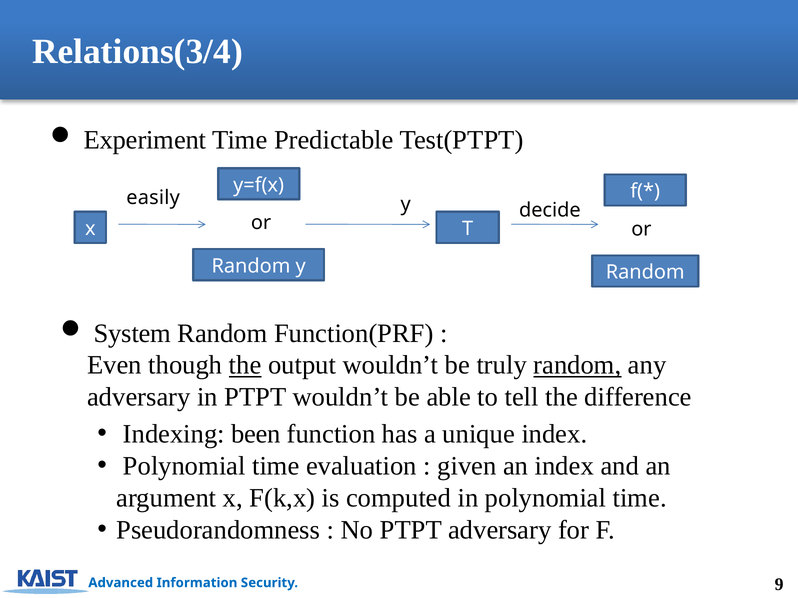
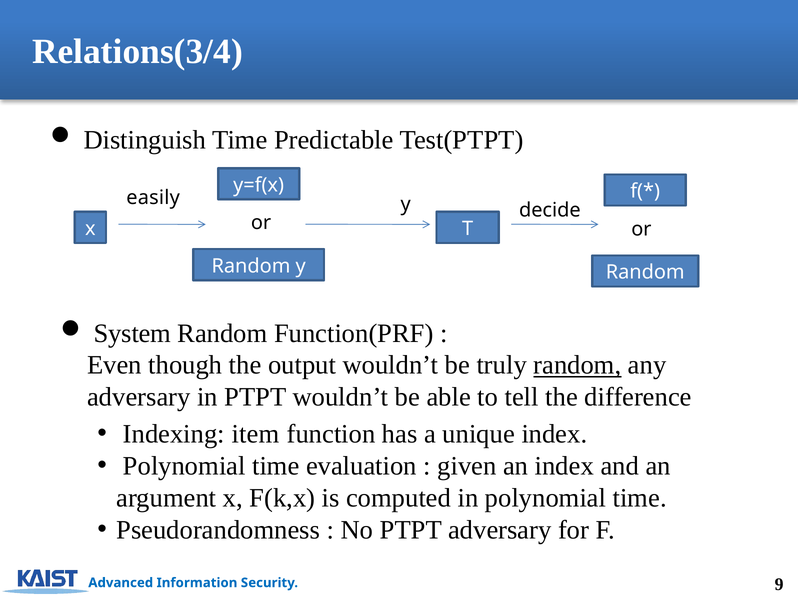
Experiment: Experiment -> Distinguish
the at (245, 366) underline: present -> none
been: been -> item
